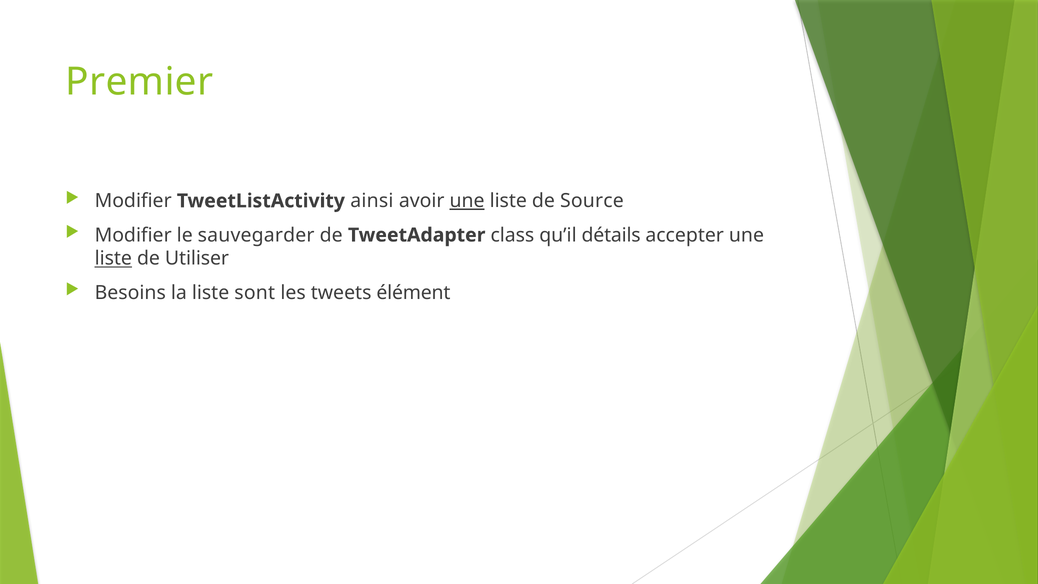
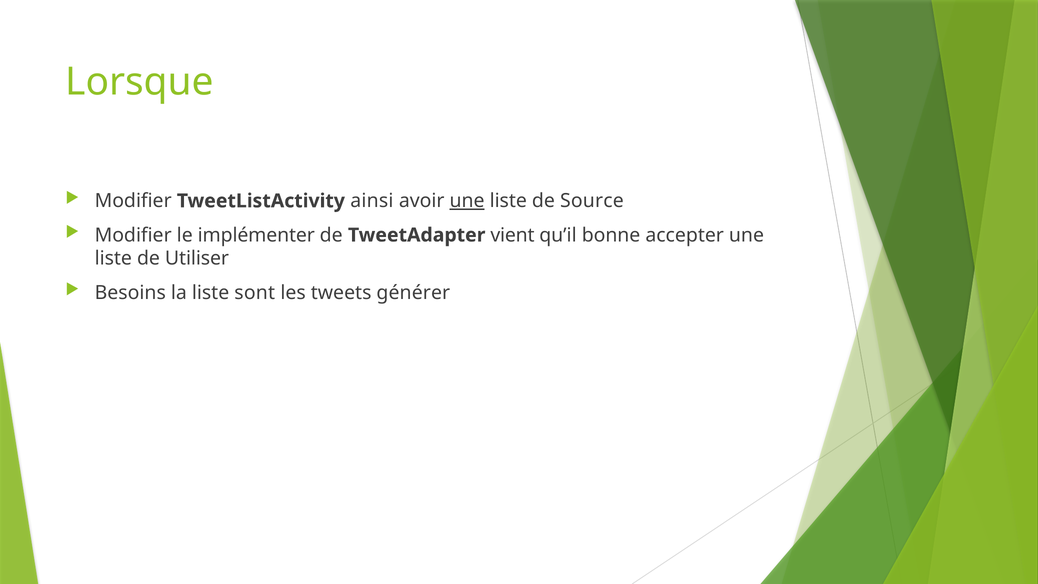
Premier: Premier -> Lorsque
sauvegarder: sauvegarder -> implémenter
class: class -> vient
détails: détails -> bonne
liste at (113, 258) underline: present -> none
élément: élément -> générer
